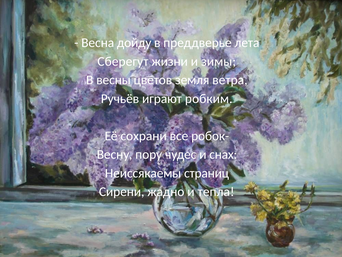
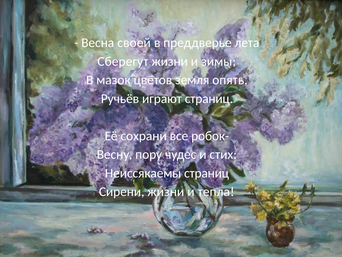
дойду: дойду -> своей
весны: весны -> мазок
ветра: ветра -> опять
играют робким: робким -> страниц
снах: снах -> стих
Сирени жадно: жадно -> жизни
